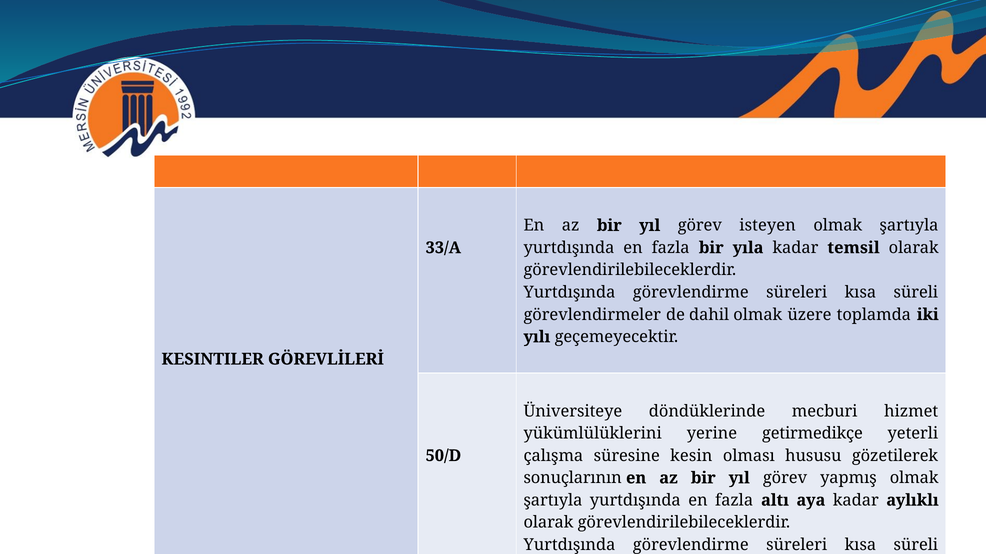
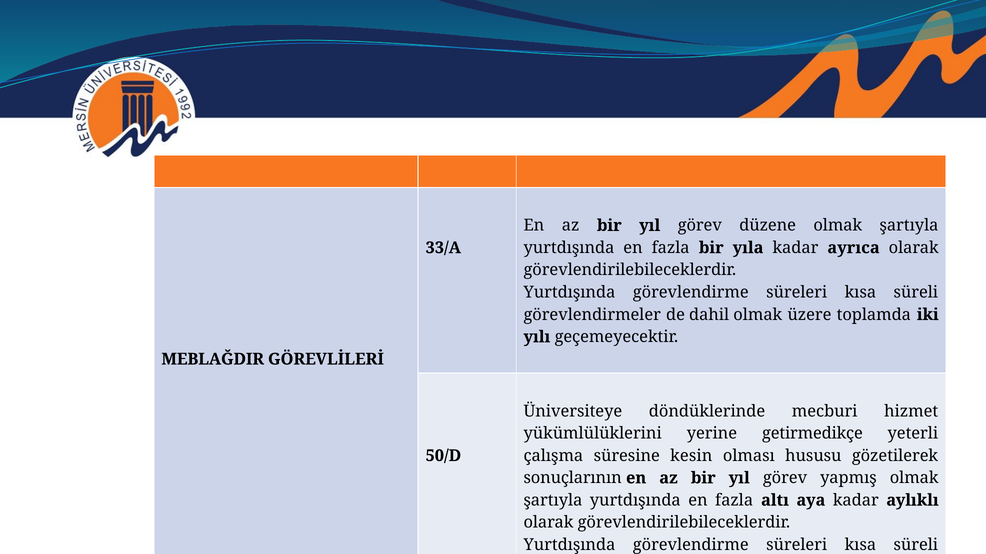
isteyen: isteyen -> düzene
temsil: temsil -> ayrıca
KESINTILER: KESINTILER -> MEBLAĞDIR
